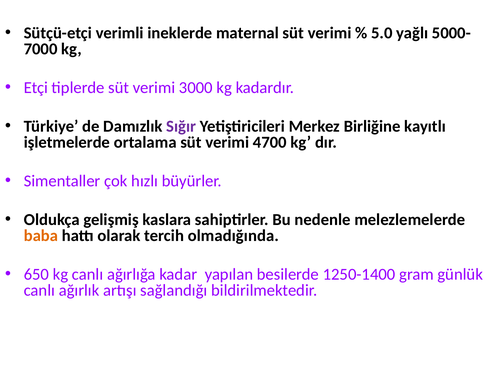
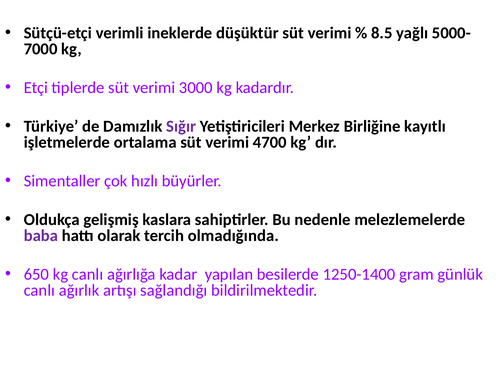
maternal: maternal -> düşüktür
5.0: 5.0 -> 8.5
baba colour: orange -> purple
